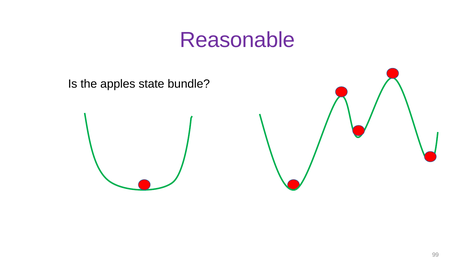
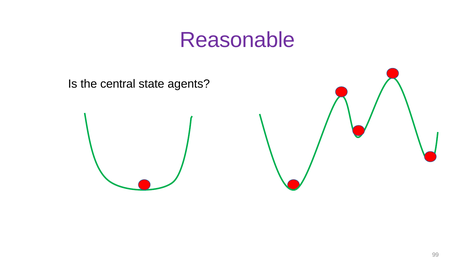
apples: apples -> central
bundle: bundle -> agents
